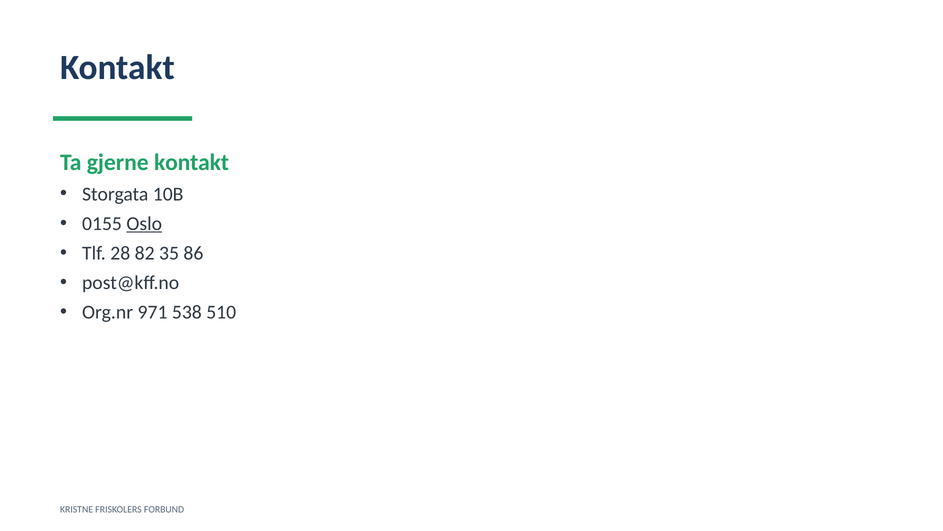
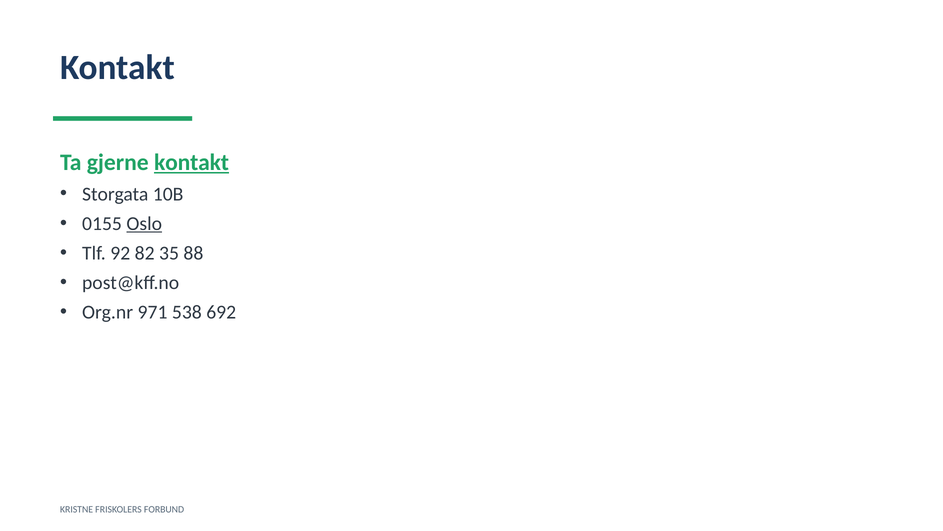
kontakt at (191, 162) underline: none -> present
28: 28 -> 92
86: 86 -> 88
510: 510 -> 692
